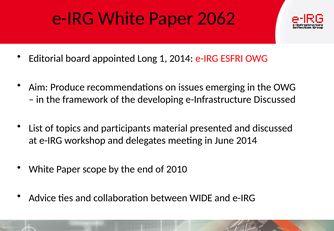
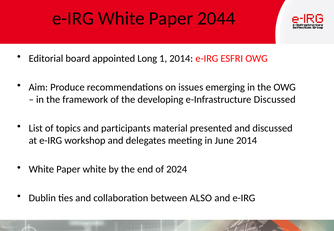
2062: 2062 -> 2044
Paper scope: scope -> white
2010: 2010 -> 2024
Advice: Advice -> Dublin
WIDE: WIDE -> ALSO
